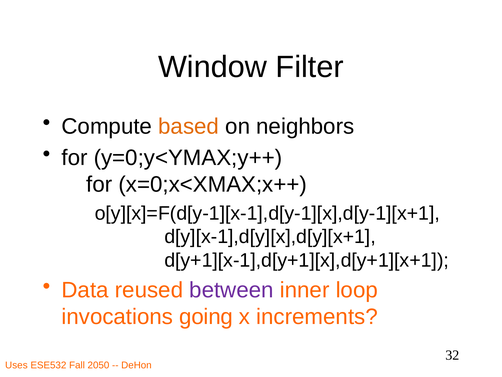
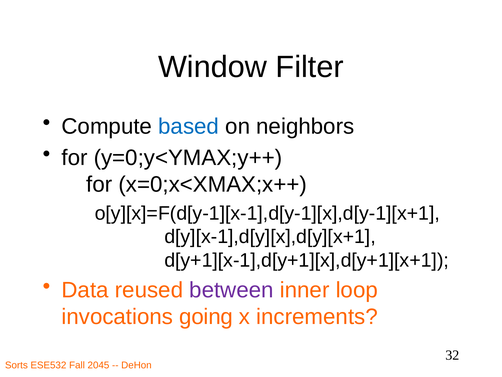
based colour: orange -> blue
Uses: Uses -> Sorts
2050: 2050 -> 2045
